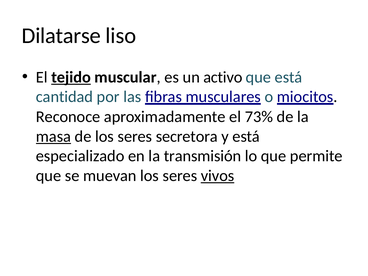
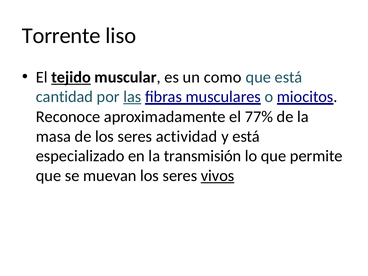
Dilatarse: Dilatarse -> Torrente
activo: activo -> como
las underline: none -> present
73%: 73% -> 77%
masa underline: present -> none
secretora: secretora -> actividad
